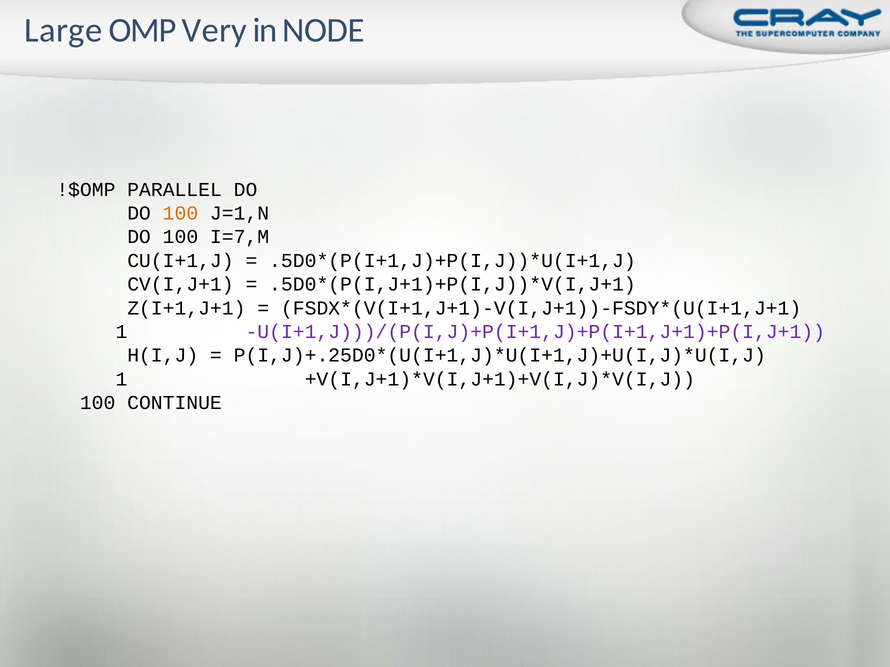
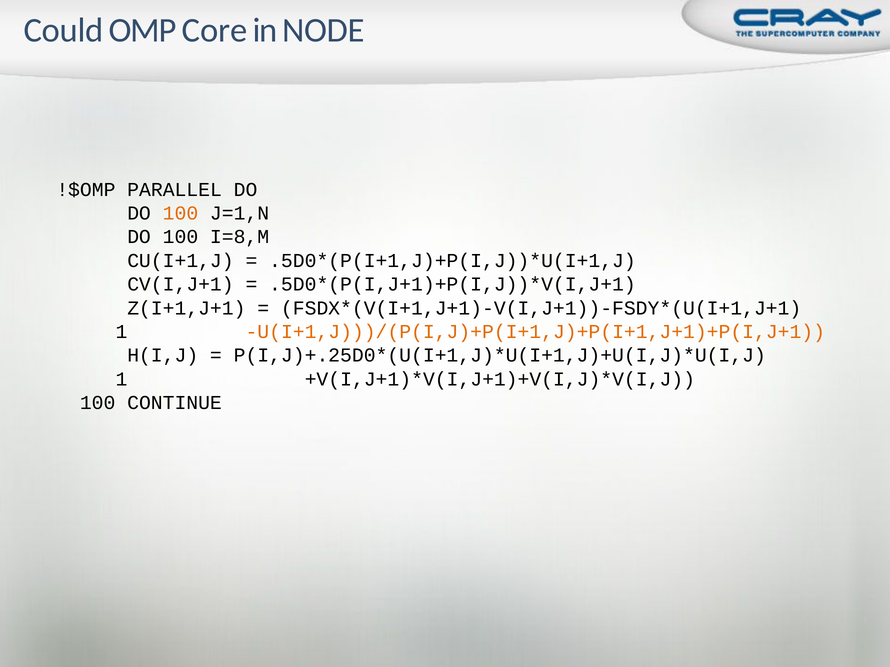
Large: Large -> Could
Very: Very -> Core
I=7,M: I=7,M -> I=8,M
U(I+1,J)))/(P(I,J)+P(I+1,J)+P(I+1,J+1)+P(I,J+1 colour: purple -> orange
